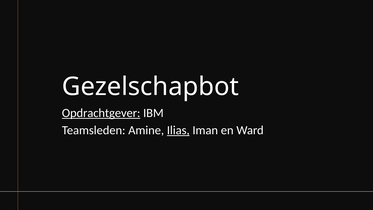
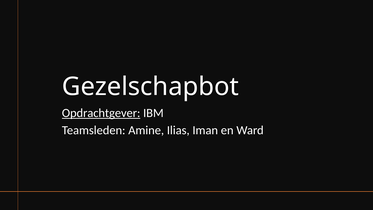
Ilias underline: present -> none
